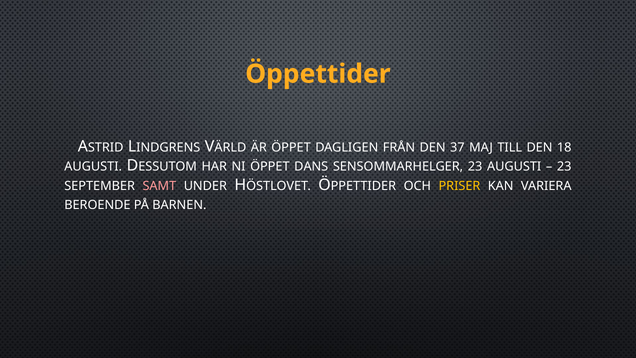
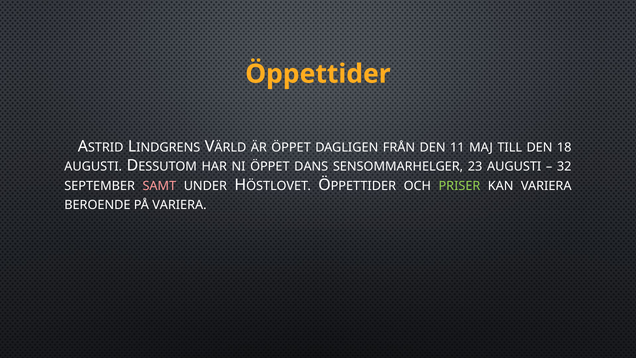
37: 37 -> 11
23 at (564, 167): 23 -> 32
PRISER colour: yellow -> light green
PÅ BARNEN: BARNEN -> VARIERA
